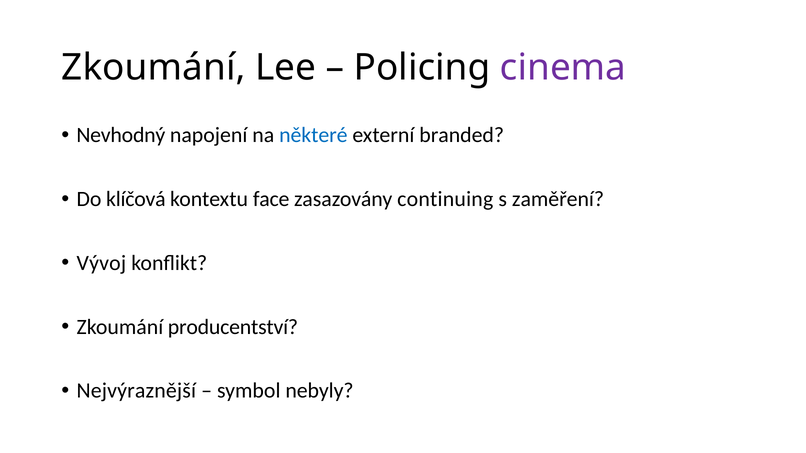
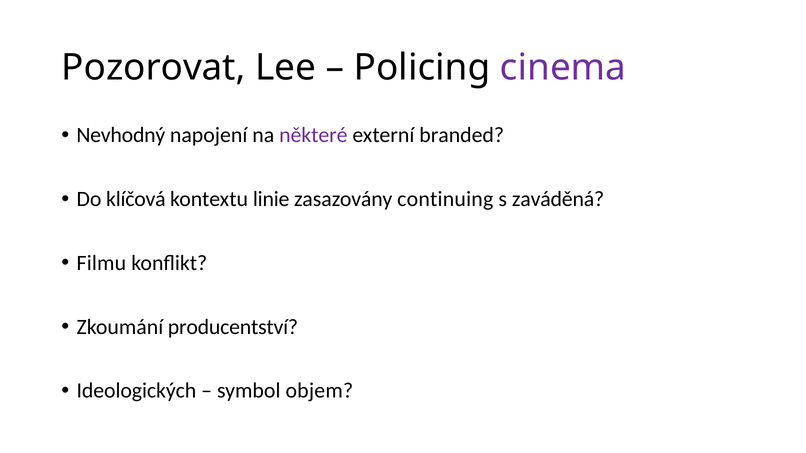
Zkoumání at (153, 68): Zkoumání -> Pozorovat
některé colour: blue -> purple
face: face -> linie
zaměření: zaměření -> zaváděná
Vývoj: Vývoj -> Filmu
Nejvýraznější: Nejvýraznější -> Ideologických
nebyly: nebyly -> objem
